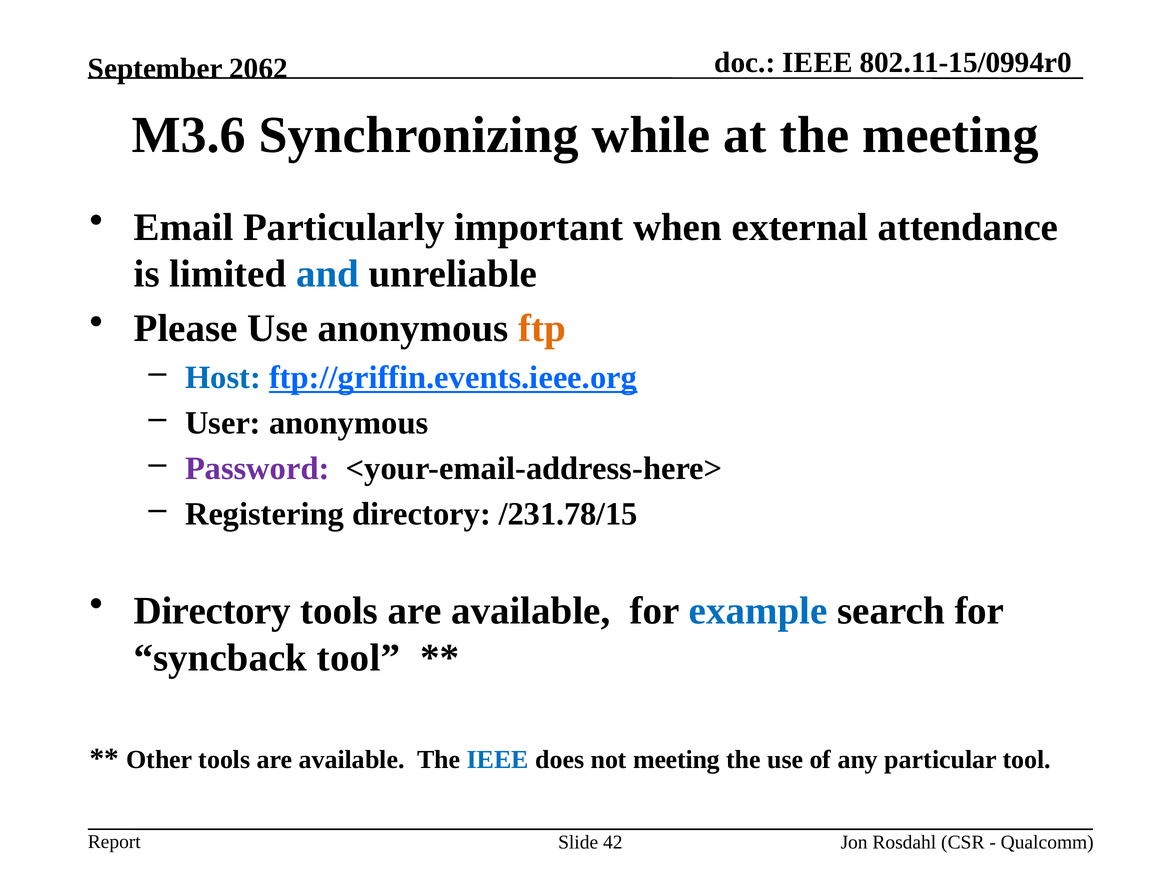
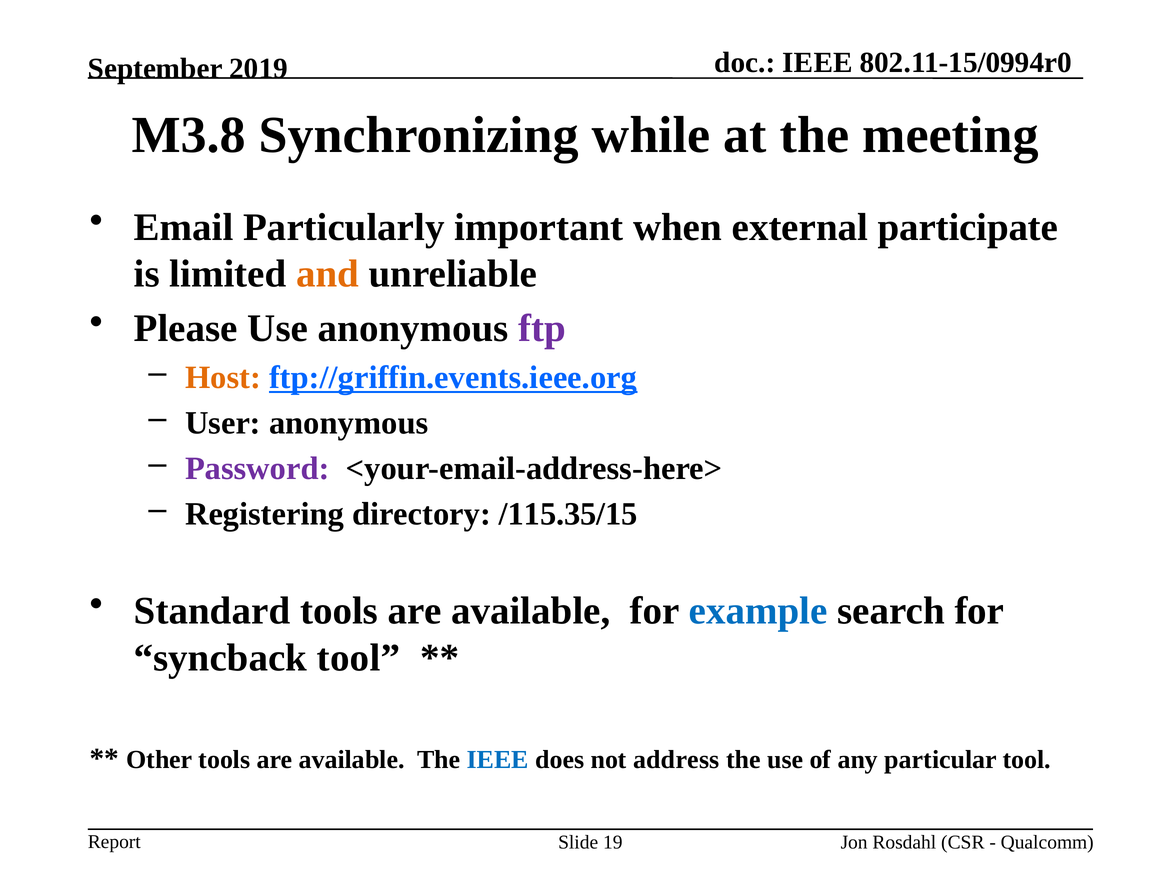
2062: 2062 -> 2019
M3.6: M3.6 -> M3.8
attendance: attendance -> participate
and colour: blue -> orange
ftp colour: orange -> purple
Host colour: blue -> orange
/231.78/15: /231.78/15 -> /115.35/15
Directory at (212, 611): Directory -> Standard
not meeting: meeting -> address
42: 42 -> 19
